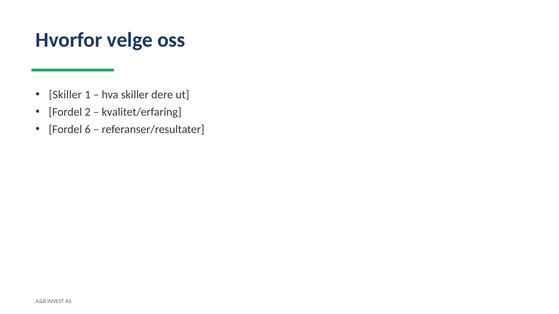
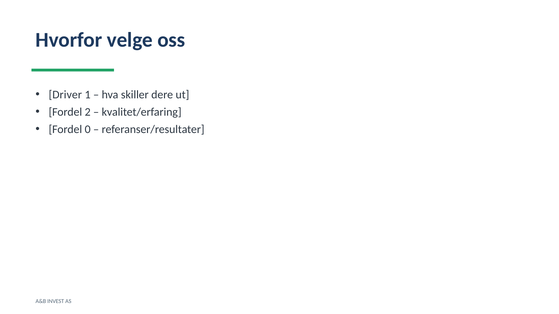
Skiller at (65, 95): Skiller -> Driver
6: 6 -> 0
